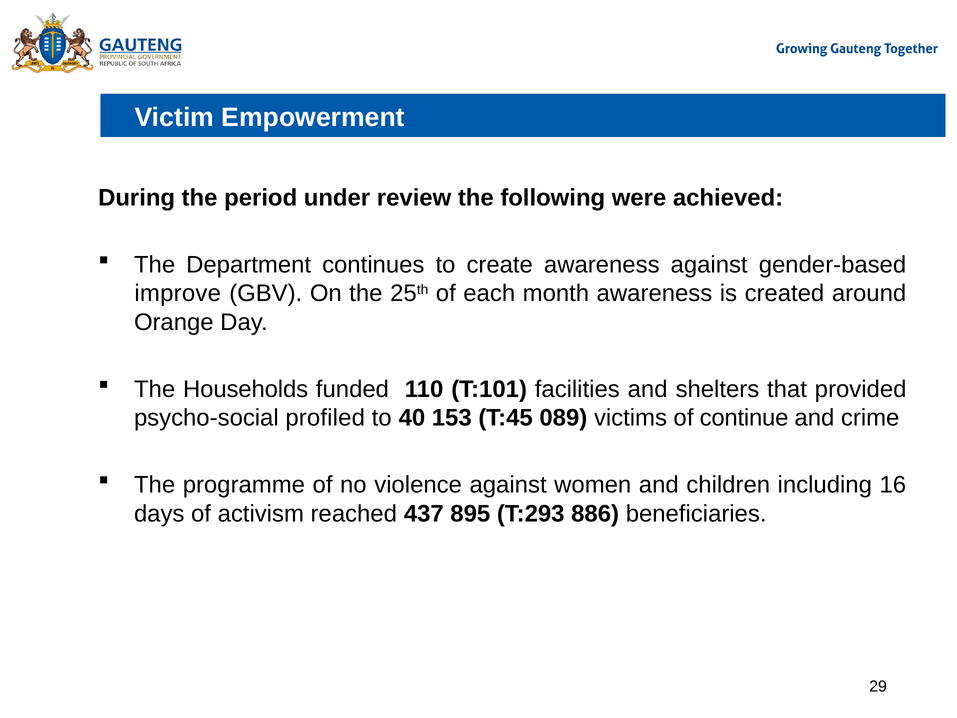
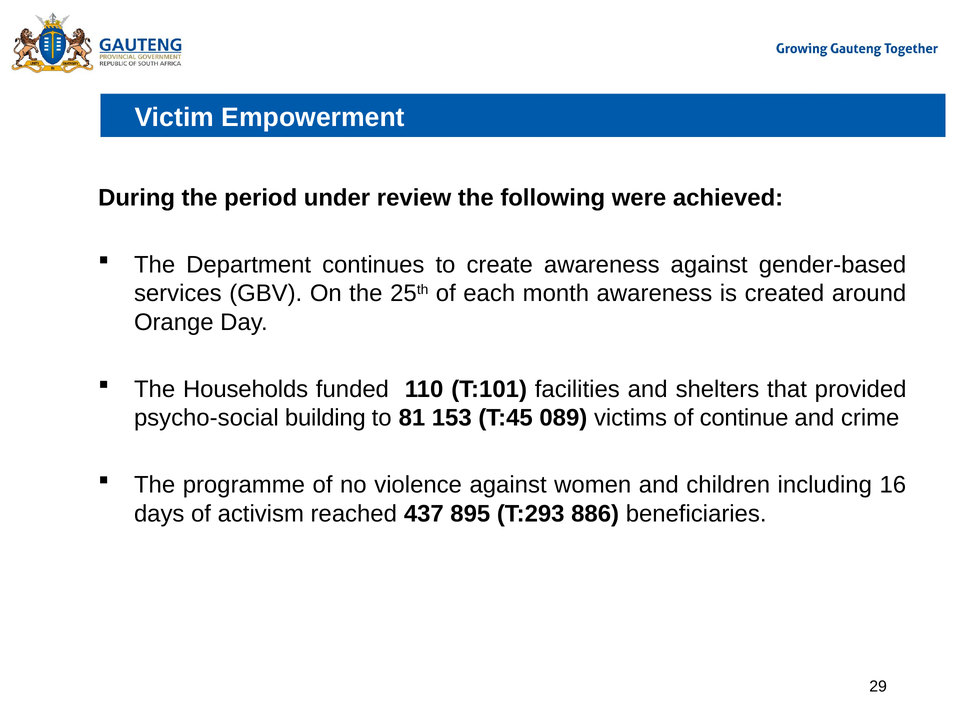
improve: improve -> services
profiled: profiled -> building
40: 40 -> 81
